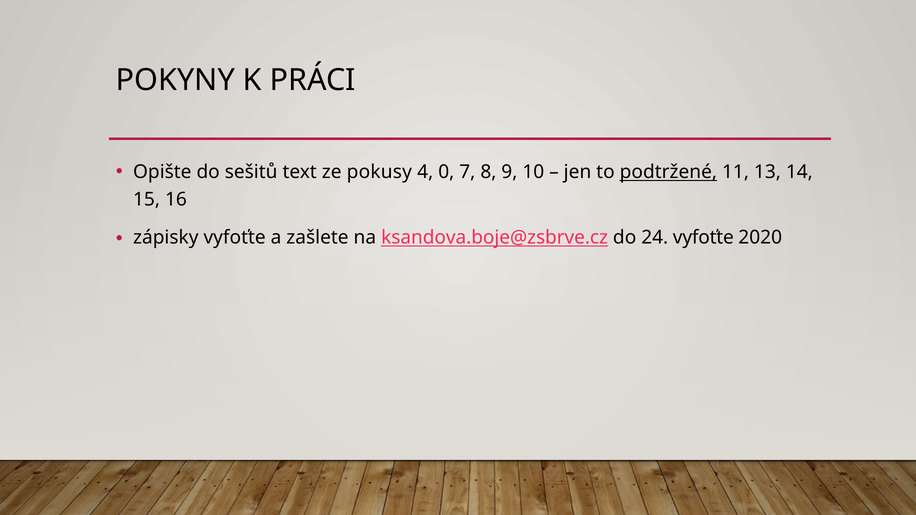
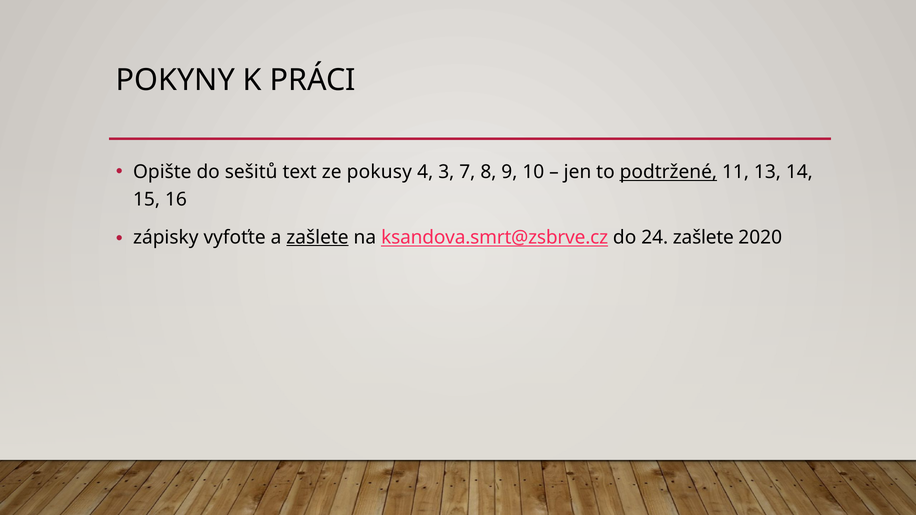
0: 0 -> 3
zašlete at (317, 237) underline: none -> present
ksandova.boje@zsbrve.cz: ksandova.boje@zsbrve.cz -> ksandova.smrt@zsbrve.cz
24 vyfoťte: vyfoťte -> zašlete
